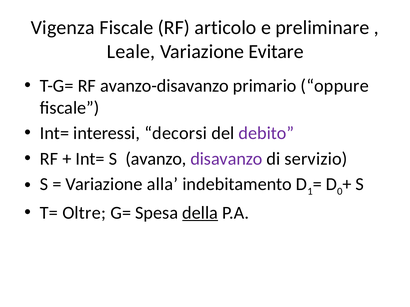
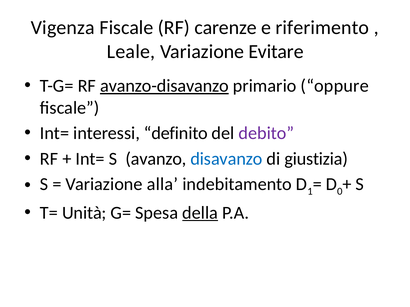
articolo: articolo -> carenze
preliminare: preliminare -> riferimento
avanzo-disavanzo underline: none -> present
decorsi: decorsi -> definito
disavanzo colour: purple -> blue
servizio: servizio -> giustizia
Oltre: Oltre -> Unità
